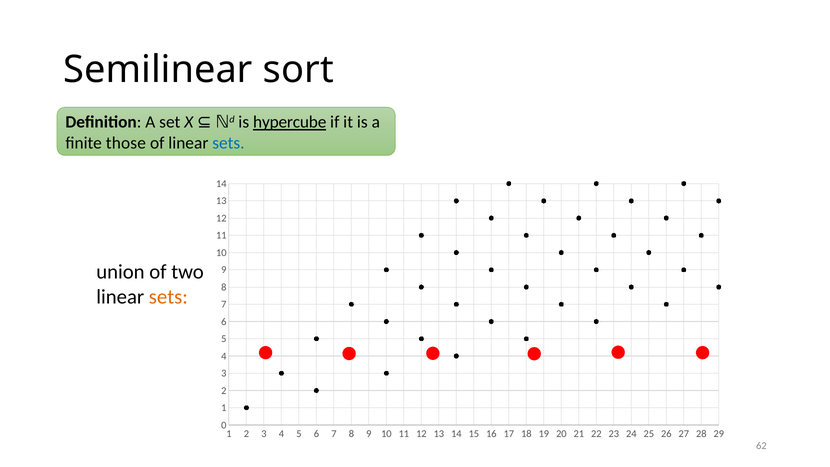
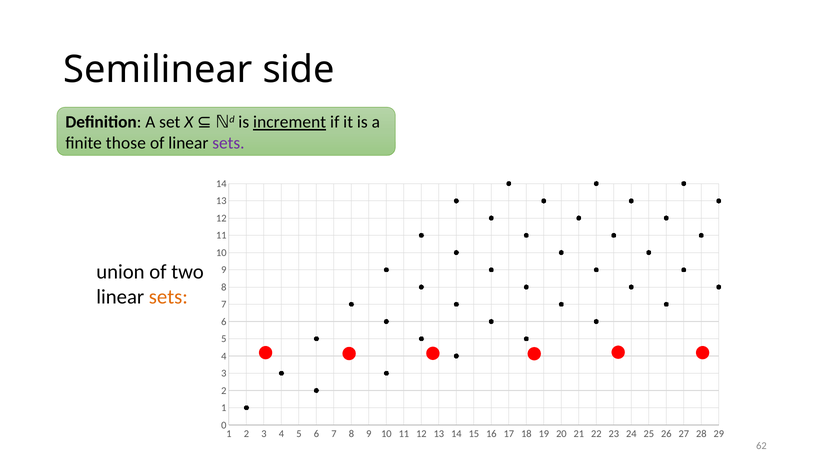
sort: sort -> side
hypercube: hypercube -> increment
sets at (228, 143) colour: blue -> purple
